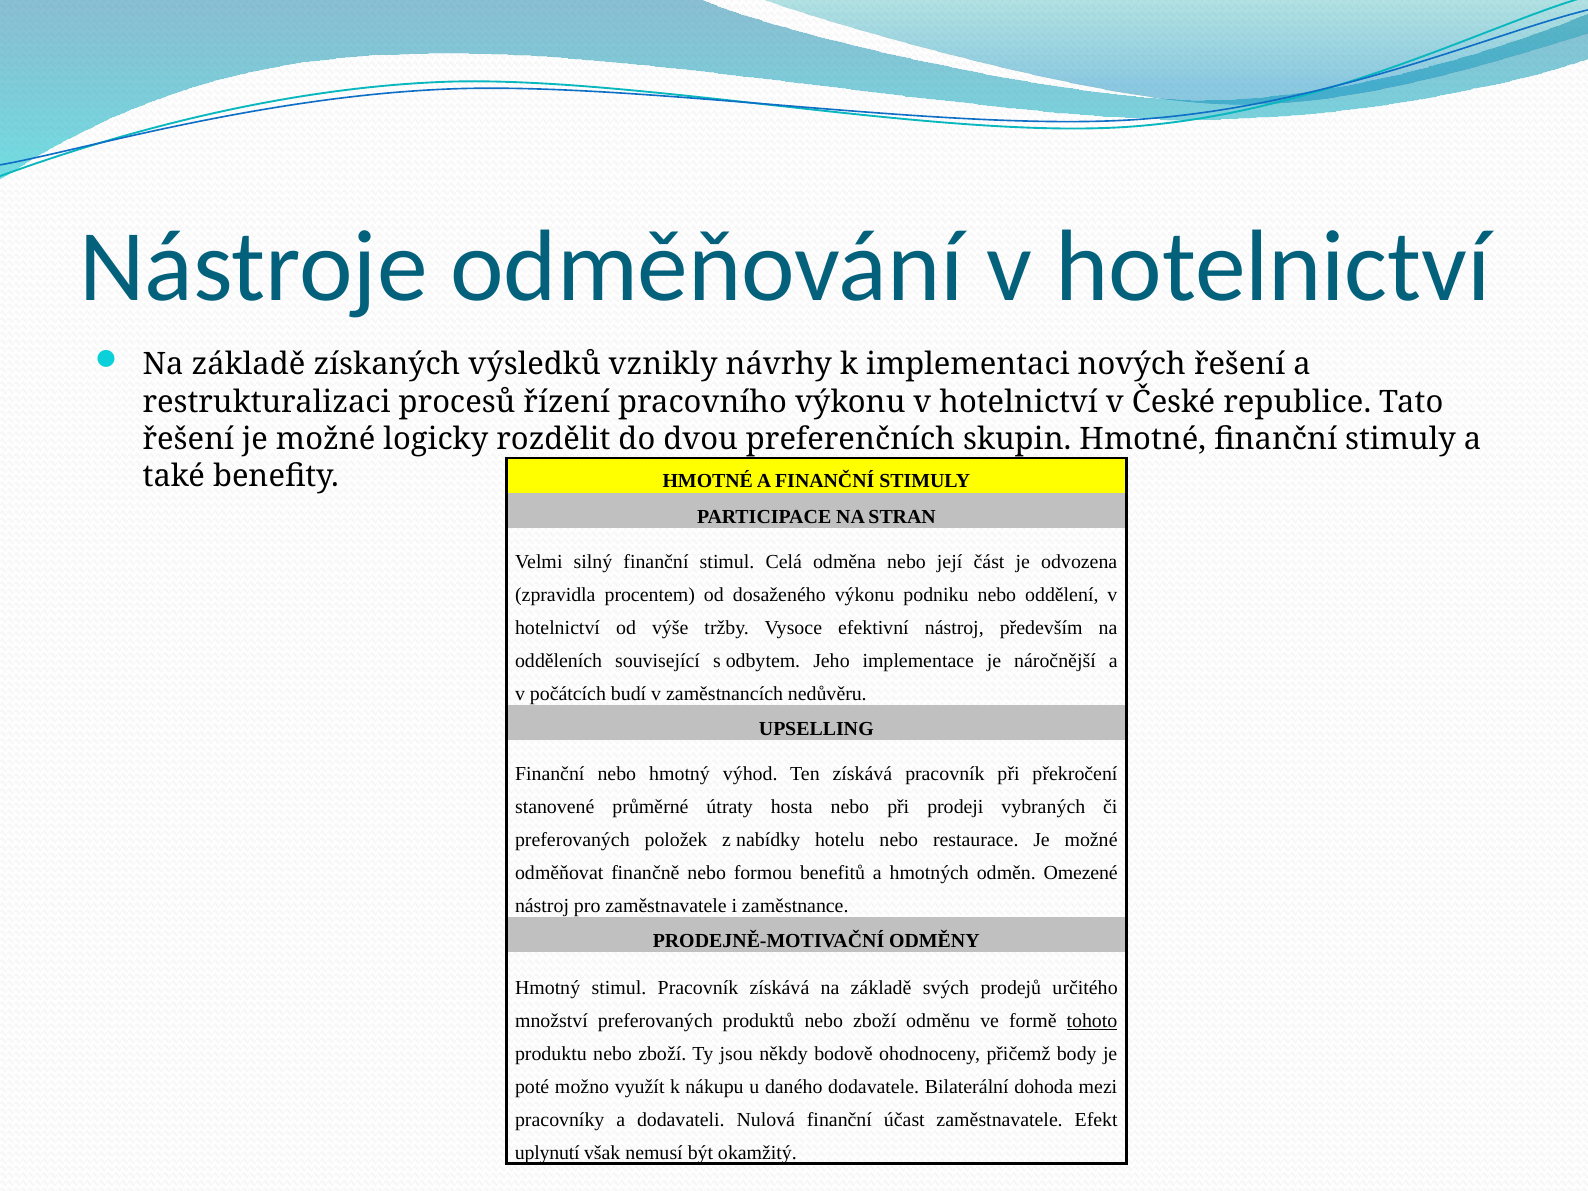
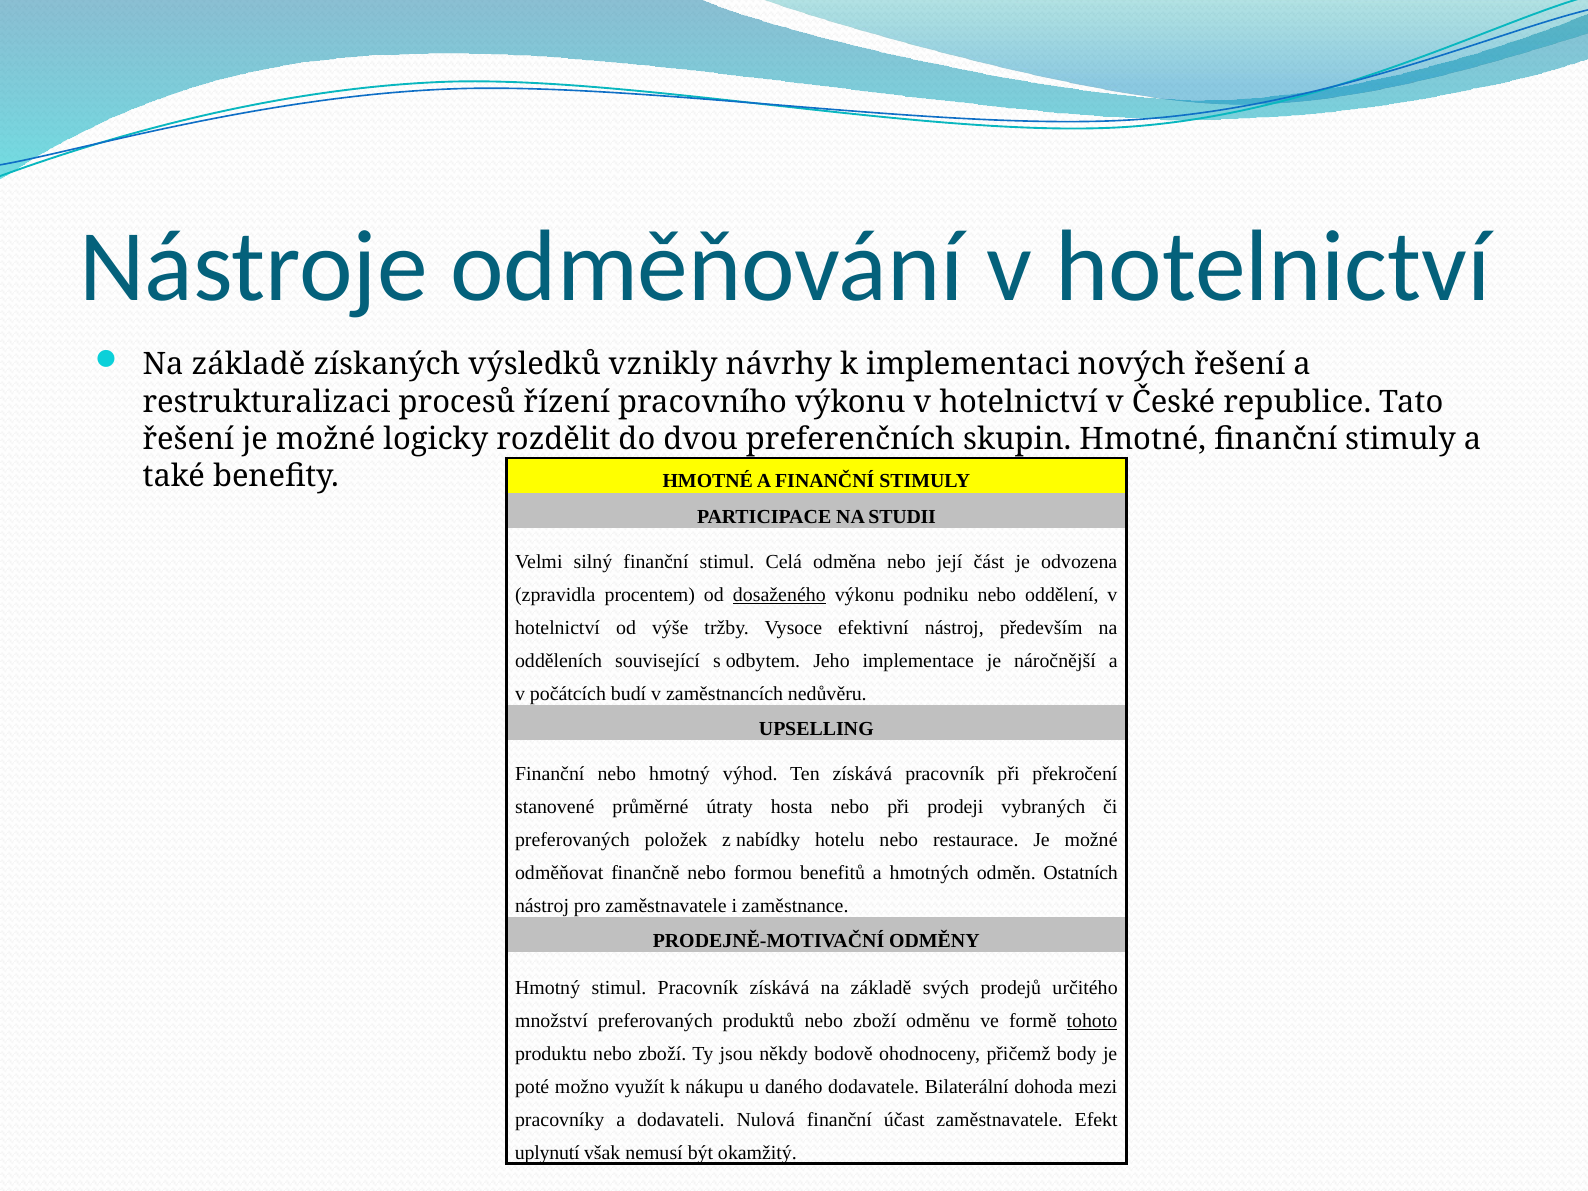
STRAN: STRAN -> STUDII
dosaženého underline: none -> present
Omezené: Omezené -> Ostatních
